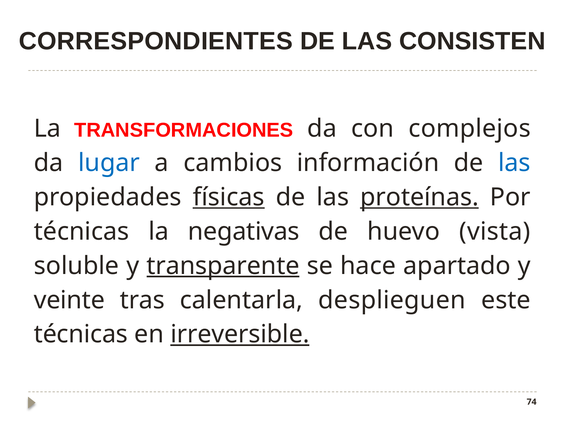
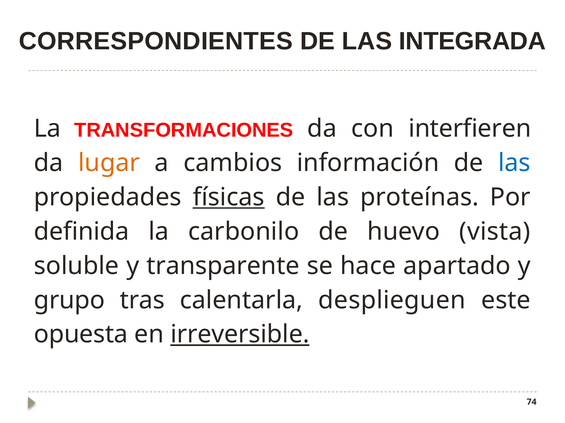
CONSISTEN: CONSISTEN -> INTEGRADA
complejos: complejos -> interfieren
lugar colour: blue -> orange
proteínas underline: present -> none
técnicas at (82, 232): técnicas -> definida
negativas: negativas -> carbonilo
transparente underline: present -> none
veinte: veinte -> grupo
técnicas at (81, 335): técnicas -> opuesta
